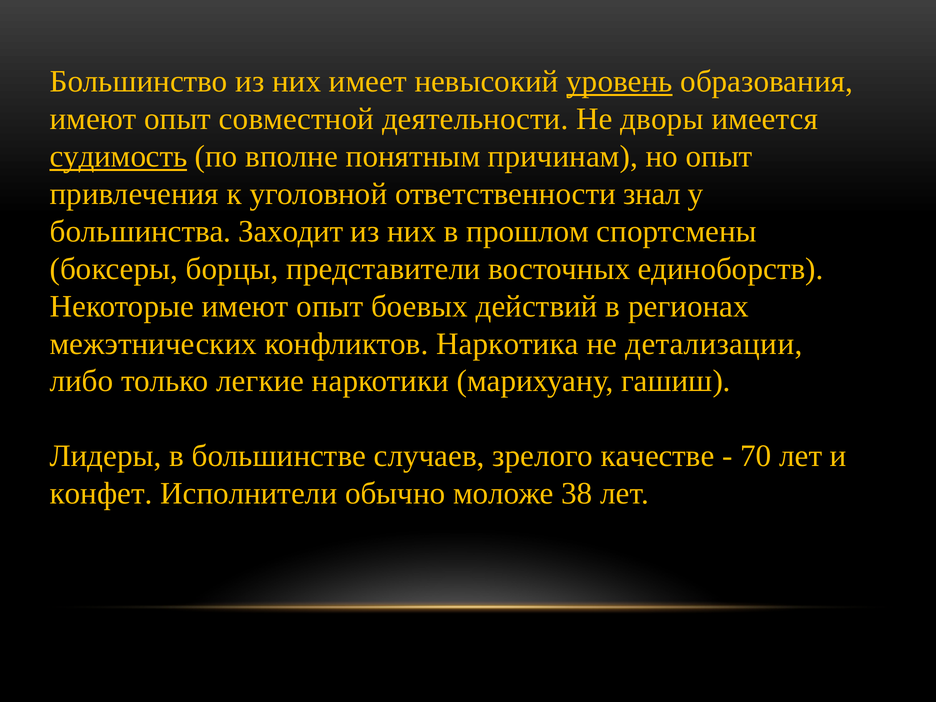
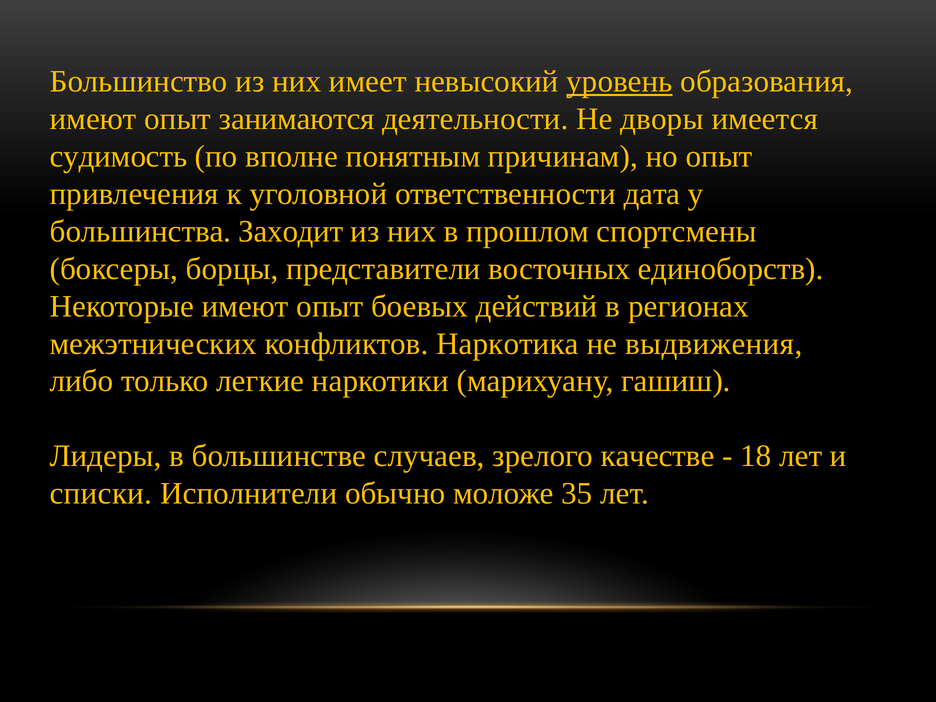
совместной: совместной -> занимаются
судимость underline: present -> none
знал: знал -> дата
детализации: детализации -> выдвижения
70: 70 -> 18
конфет: конфет -> списки
38: 38 -> 35
